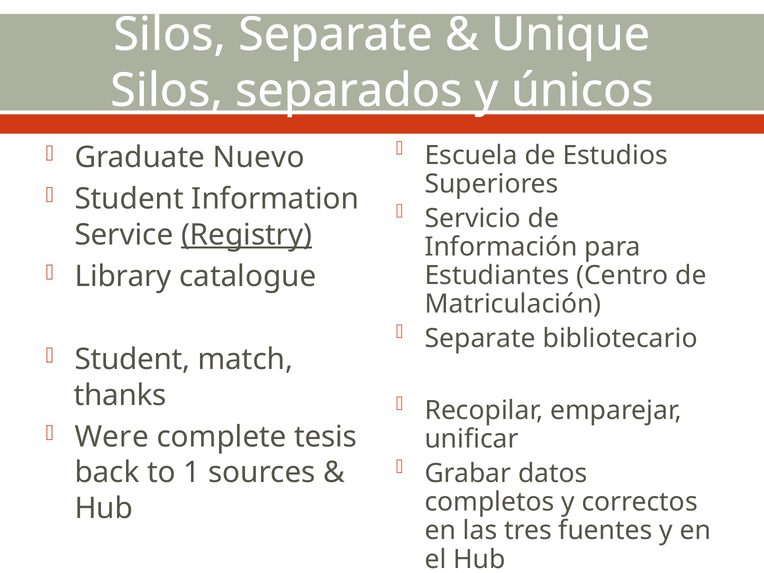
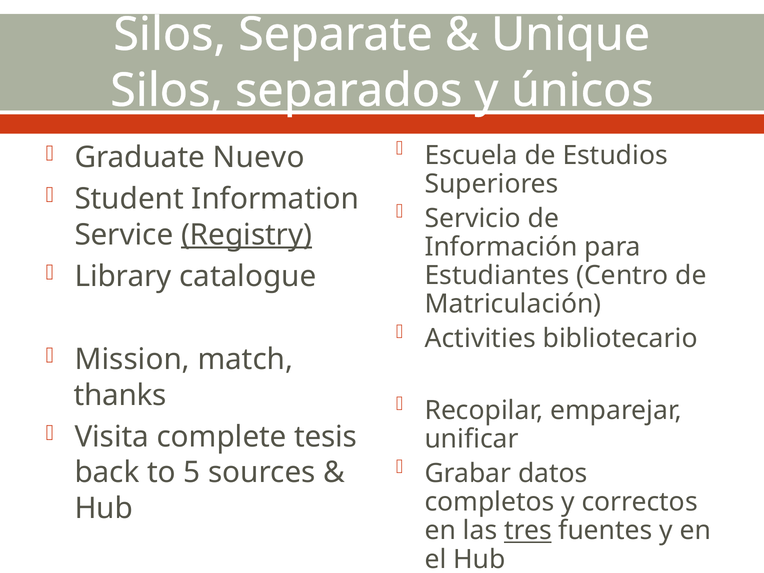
Separate at (480, 339): Separate -> Activities
Student at (132, 360): Student -> Mission
Were: Were -> Visita
1: 1 -> 5
tres underline: none -> present
